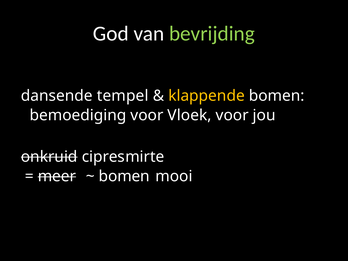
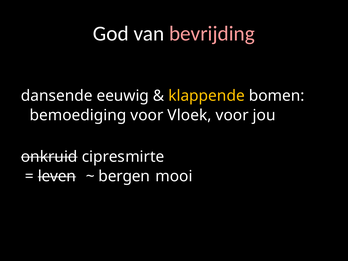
bevrijding colour: light green -> pink
tempel: tempel -> eeuwig
meer: meer -> leven
bomen at (124, 176): bomen -> bergen
